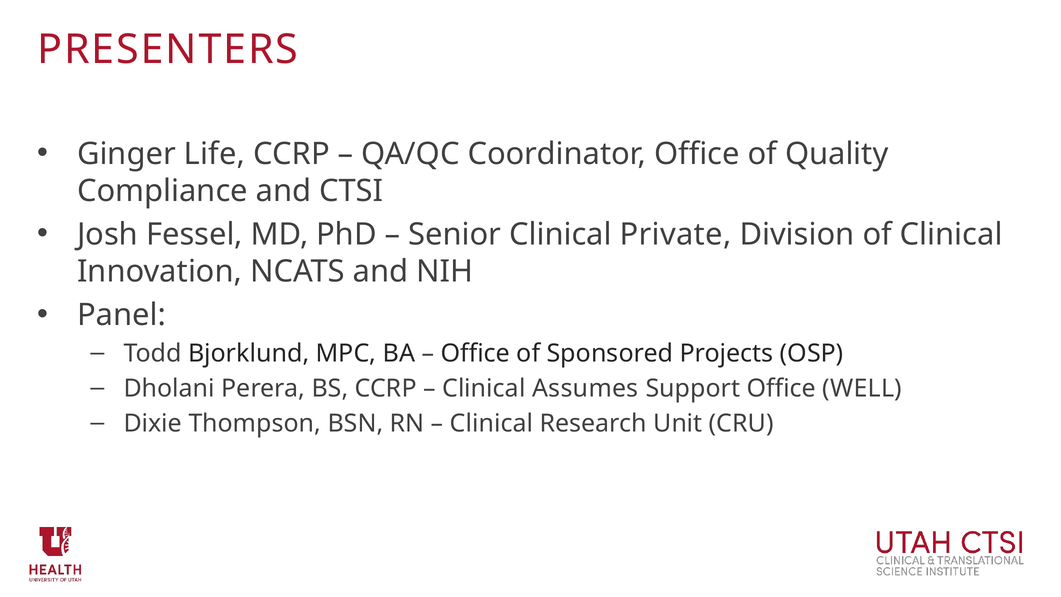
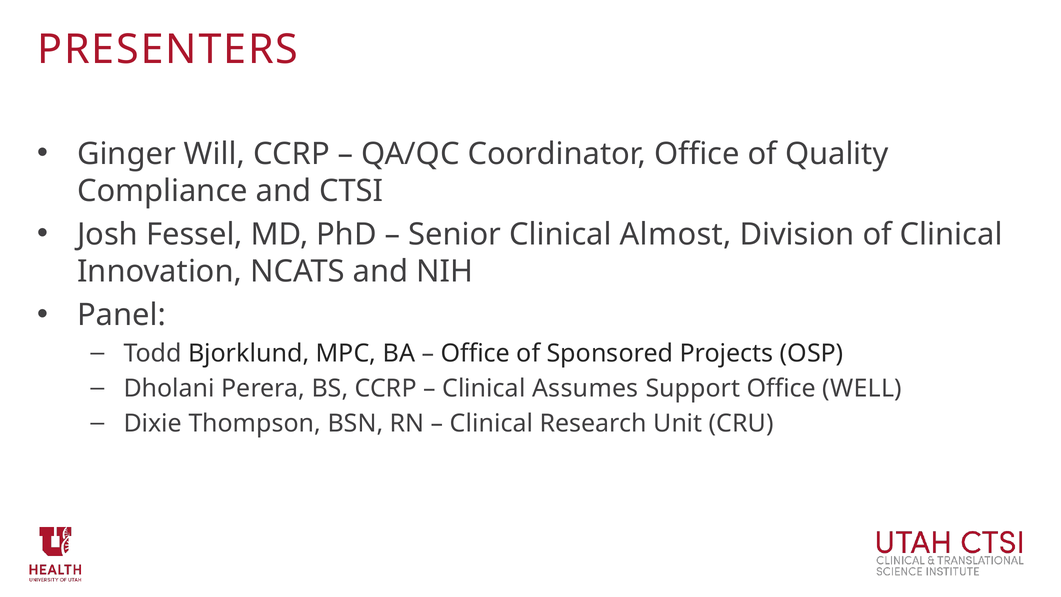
Life: Life -> Will
Private: Private -> Almost
